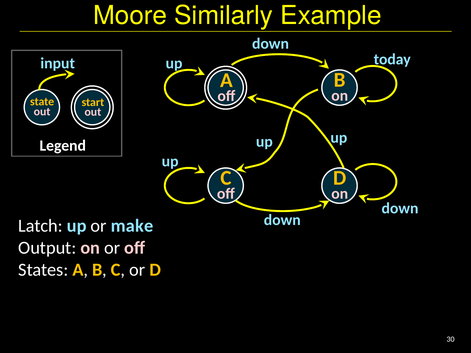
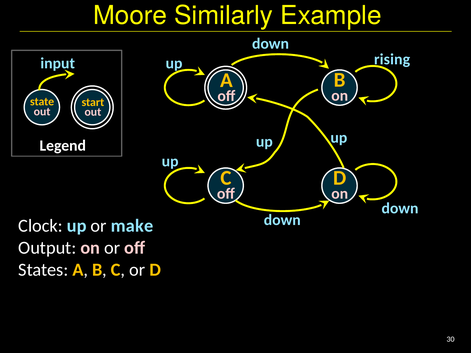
today: today -> rising
Latch: Latch -> Clock
